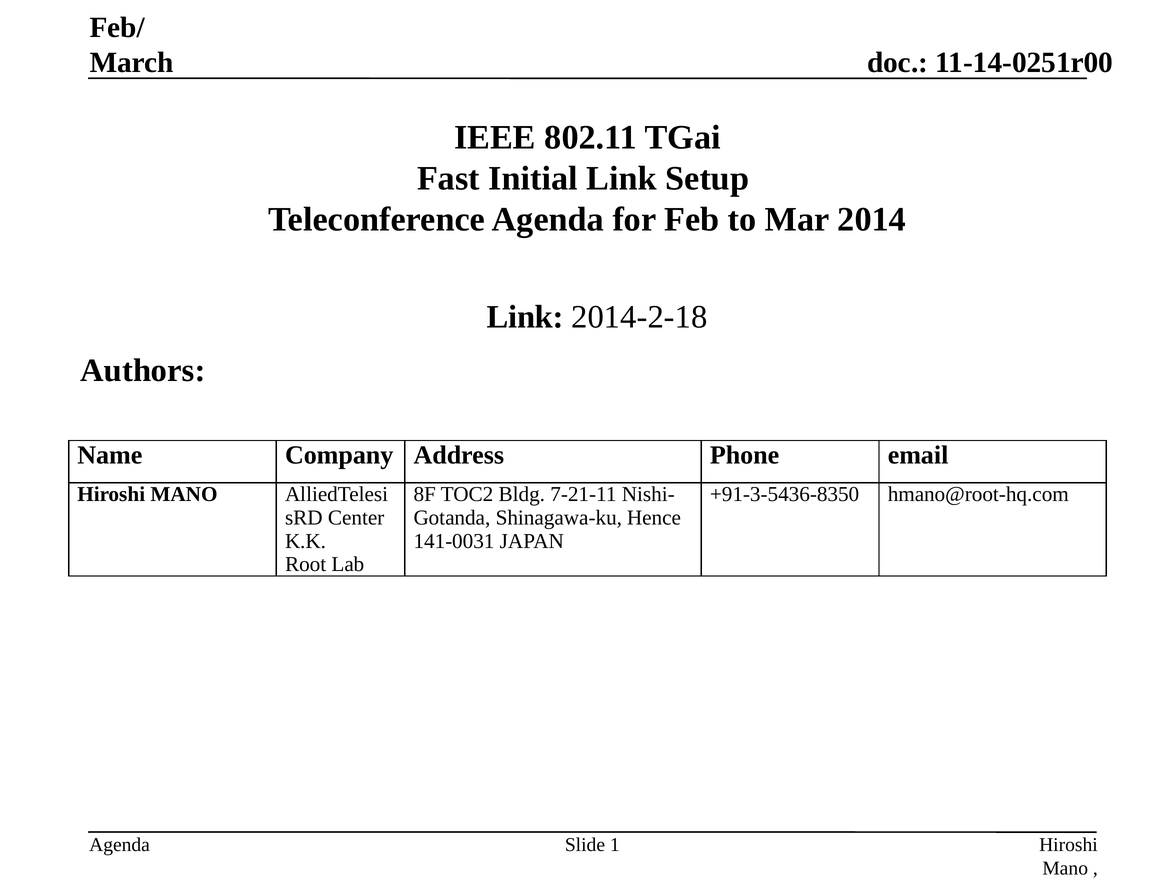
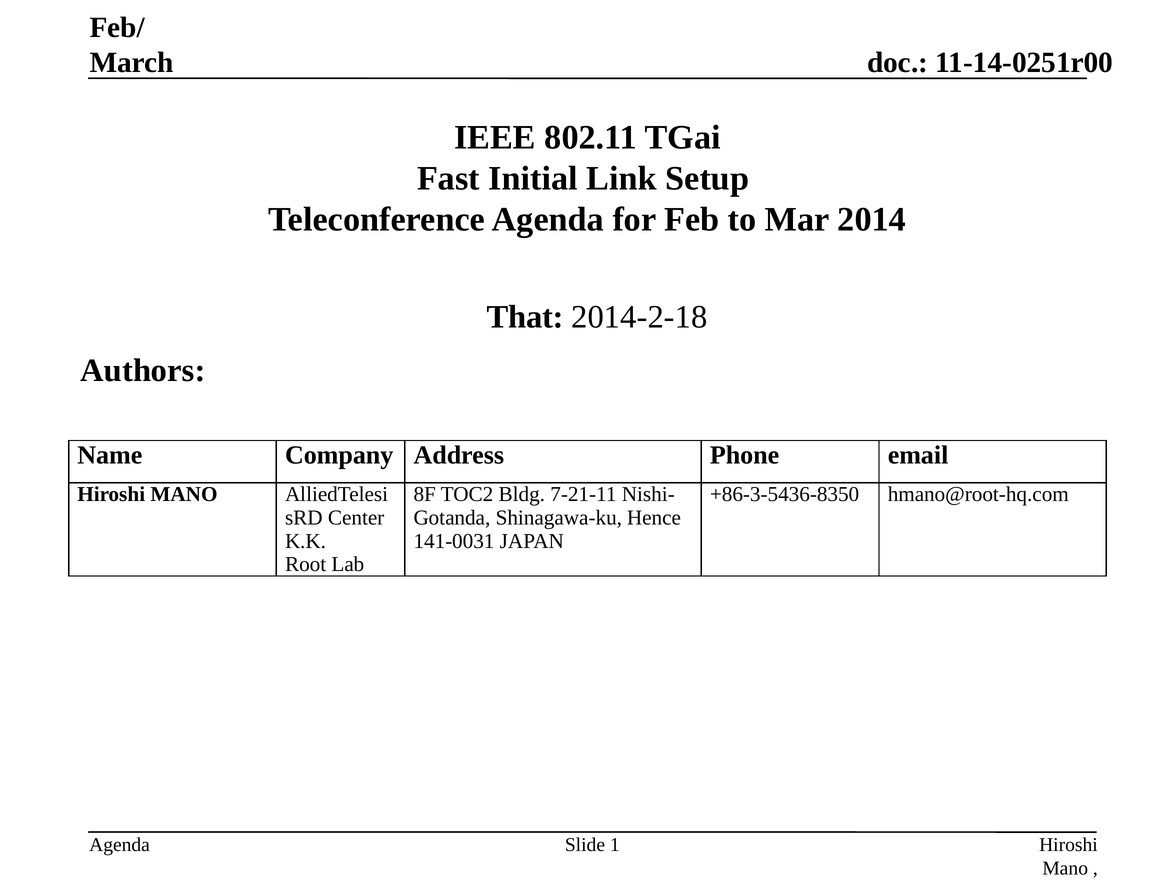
Link at (525, 317): Link -> That
+91-3-5436-8350: +91-3-5436-8350 -> +86-3-5436-8350
